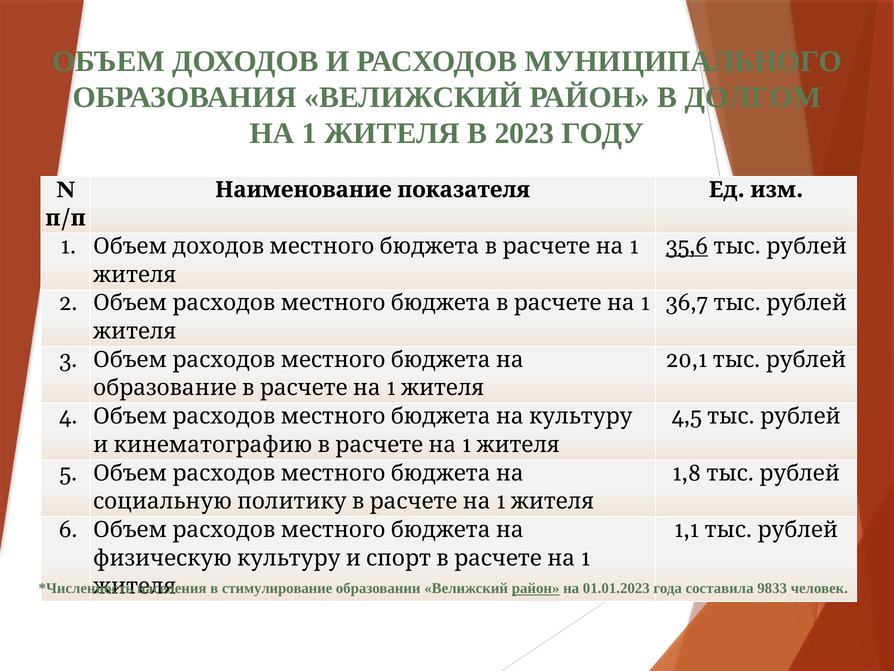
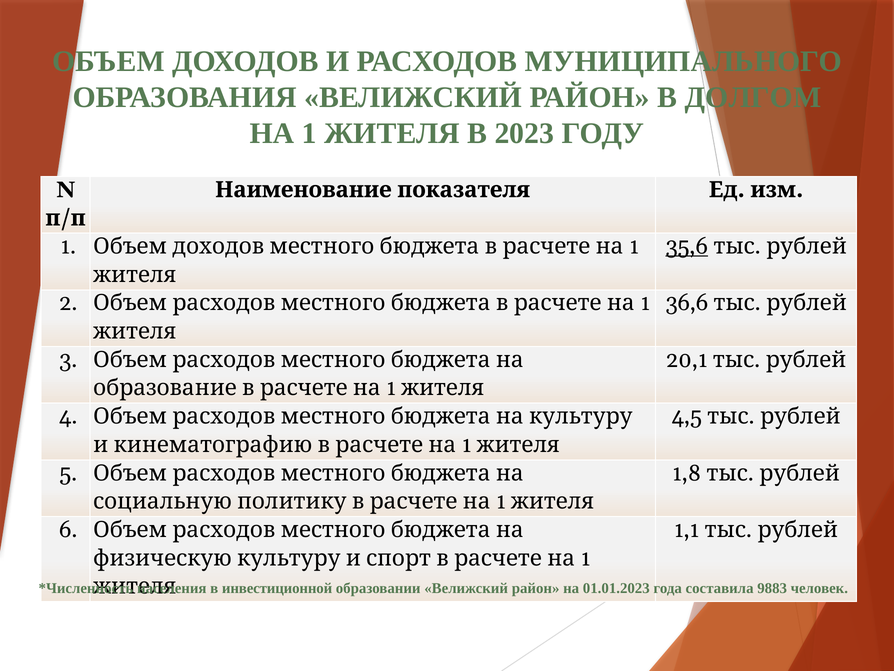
36,7: 36,7 -> 36,6
стимулирование: стимулирование -> инвестиционной
район at (536, 588) underline: present -> none
9833: 9833 -> 9883
